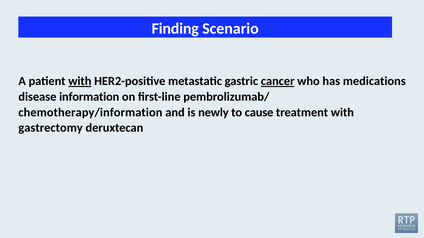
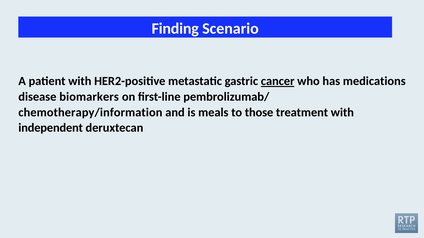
with at (80, 81) underline: present -> none
information: information -> biomarkers
newly: newly -> meals
cause: cause -> those
gastrectomy: gastrectomy -> independent
